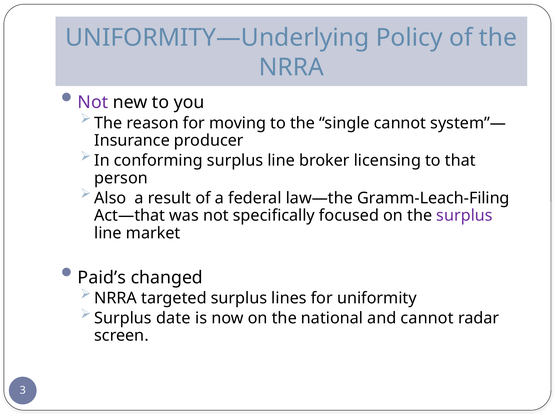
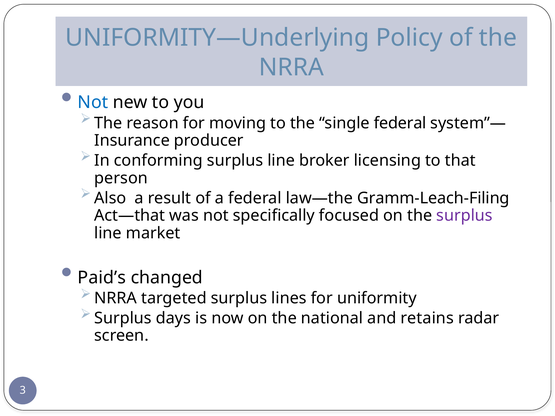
Not at (93, 102) colour: purple -> blue
single cannot: cannot -> federal
date: date -> days
and cannot: cannot -> retains
